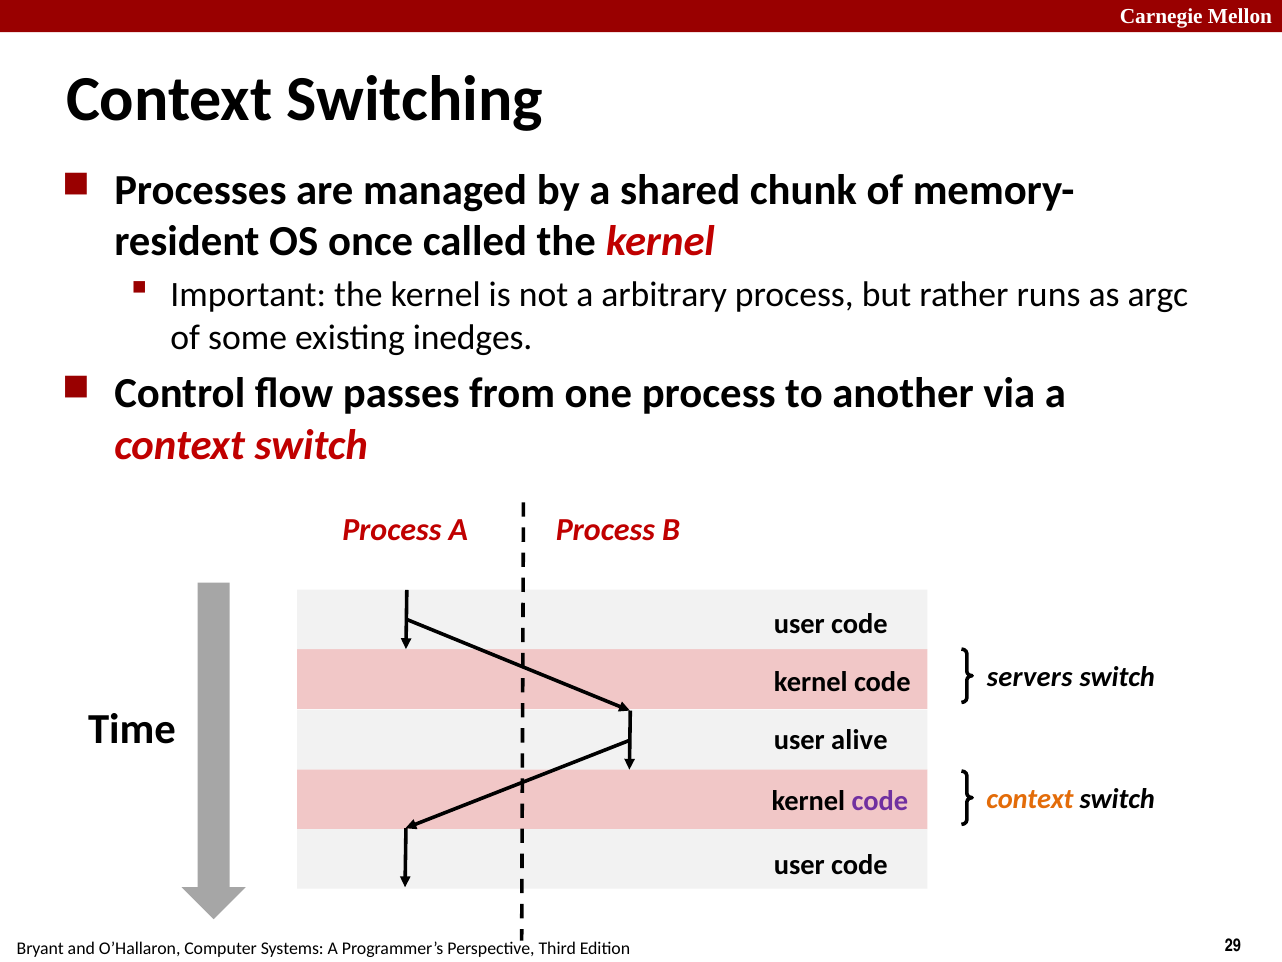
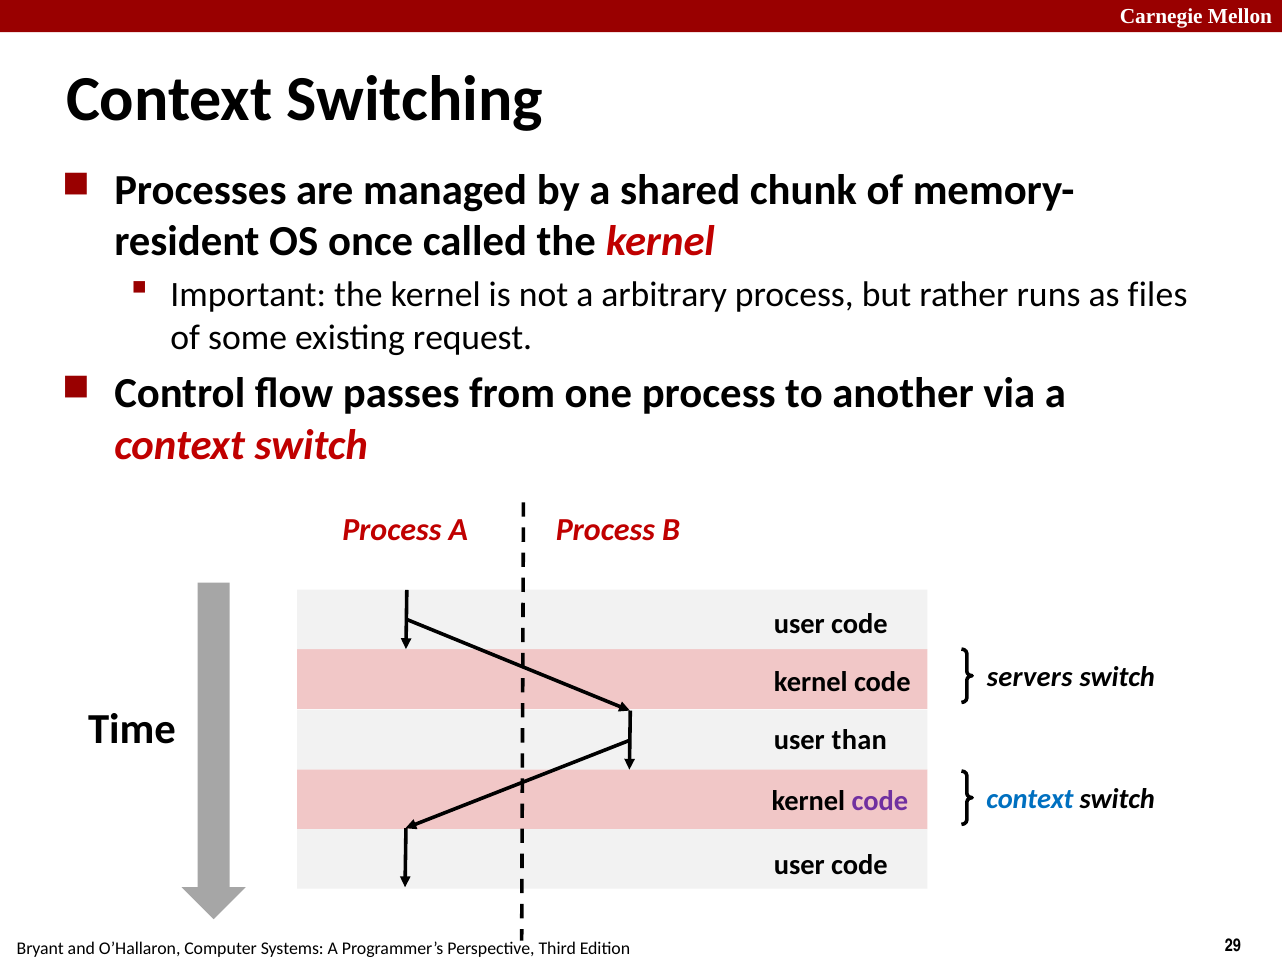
argc: argc -> files
inedges: inedges -> request
alive: alive -> than
context at (1030, 799) colour: orange -> blue
